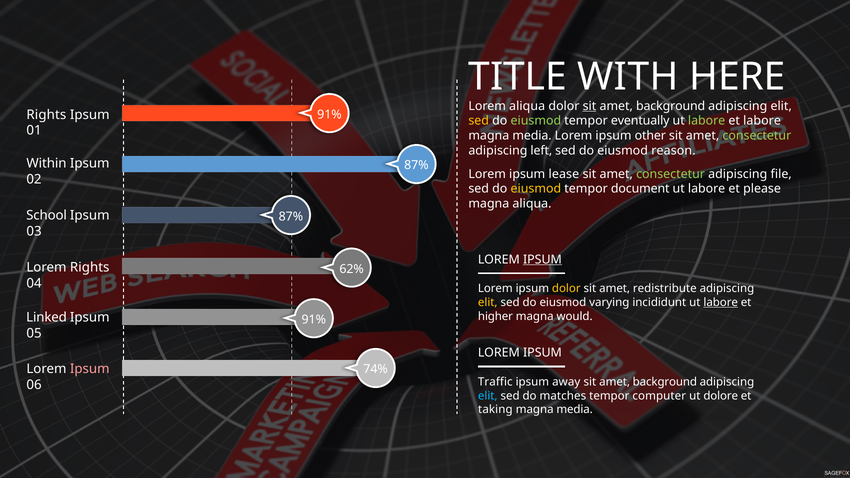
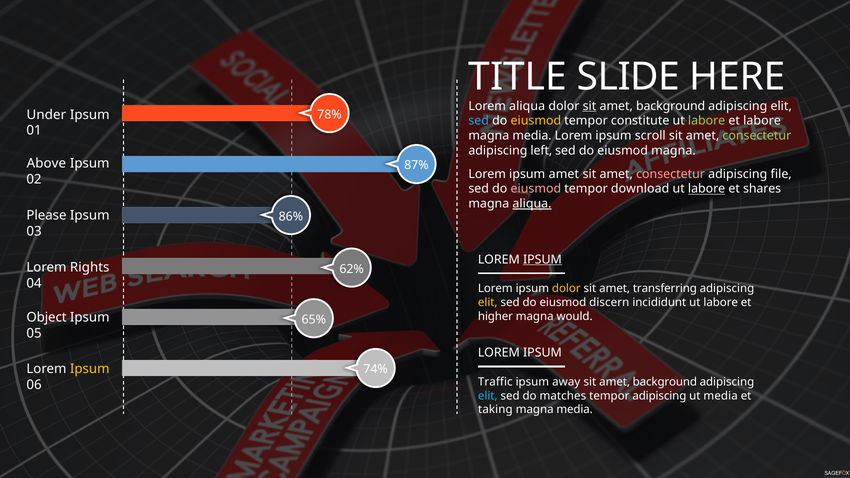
WITH: WITH -> SLIDE
Rights at (46, 115): Rights -> Under
91% at (329, 114): 91% -> 78%
sed at (479, 121) colour: yellow -> light blue
eiusmod at (536, 121) colour: light green -> yellow
eventually: eventually -> constitute
other: other -> scroll
eiusmod reason: reason -> magna
Within: Within -> Above
ipsum lease: lease -> amet
consectetur at (671, 174) colour: light green -> pink
eiusmod at (536, 189) colour: yellow -> pink
document: document -> download
labore at (707, 189) underline: none -> present
please: please -> shares
aliqua at (532, 204) underline: none -> present
School: School -> Please
87% at (291, 216): 87% -> 86%
redistribute: redistribute -> transferring
varying: varying -> discern
labore at (721, 302) underline: present -> none
Linked: Linked -> Object
91% at (314, 320): 91% -> 65%
Ipsum at (90, 369) colour: pink -> yellow
tempor computer: computer -> adipiscing
ut dolore: dolore -> media
